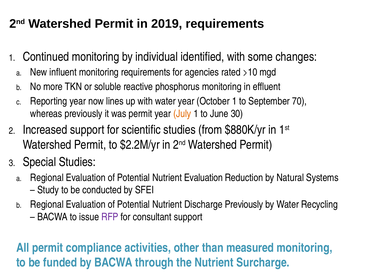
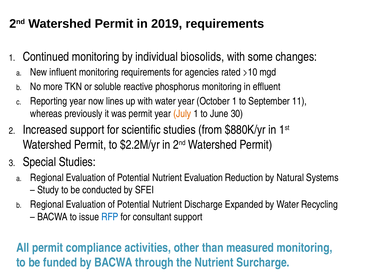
identified: identified -> biosolids
70: 70 -> 11
Discharge Previously: Previously -> Expanded
RFP colour: purple -> blue
